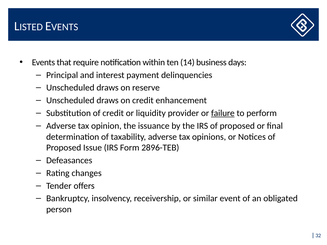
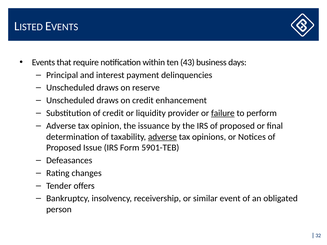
14: 14 -> 43
adverse at (162, 137) underline: none -> present
2896-TEB: 2896-TEB -> 5901-TEB
